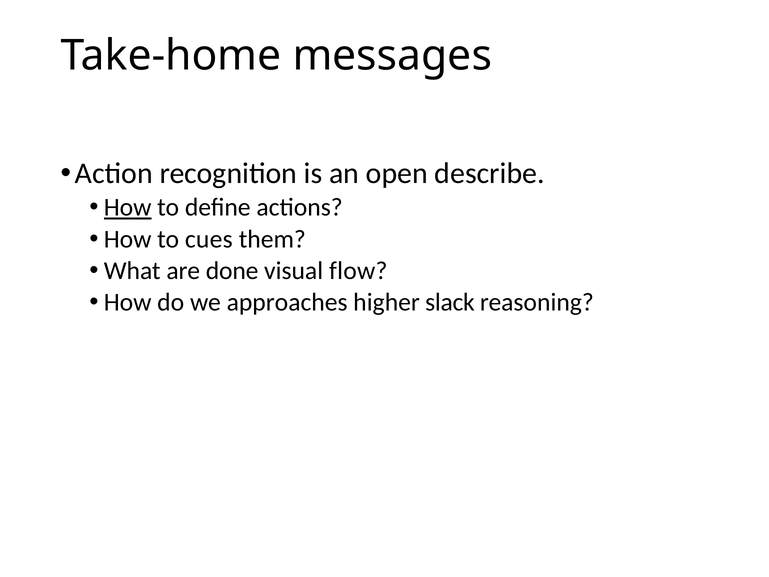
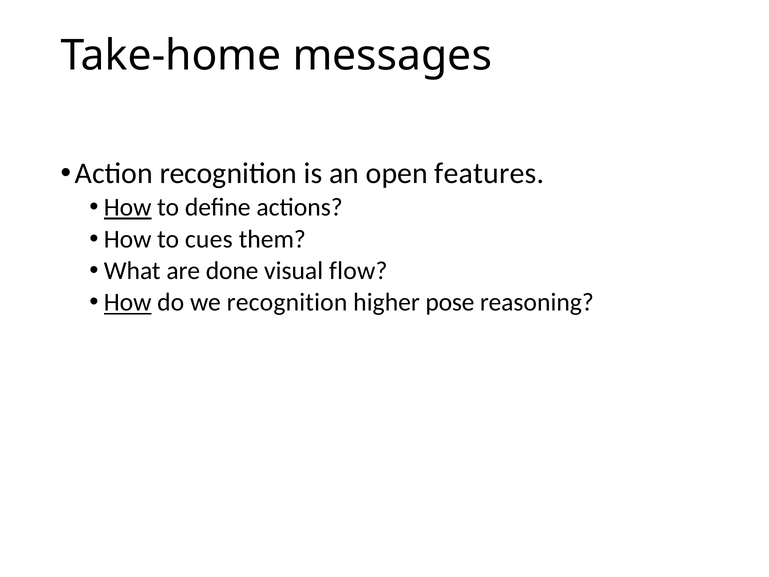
describe: describe -> features
How at (128, 302) underline: none -> present
we approaches: approaches -> recognition
slack: slack -> pose
